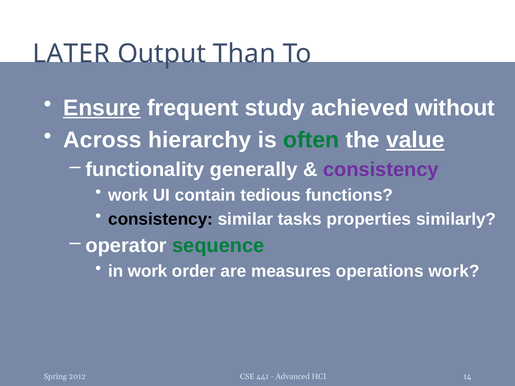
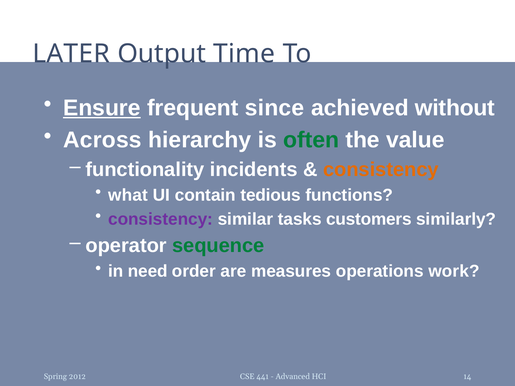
Than: Than -> Time
study: study -> since
value underline: present -> none
generally: generally -> incidents
consistency at (381, 170) colour: purple -> orange
work at (128, 195): work -> what
consistency at (161, 219) colour: black -> purple
properties: properties -> customers
in work: work -> need
